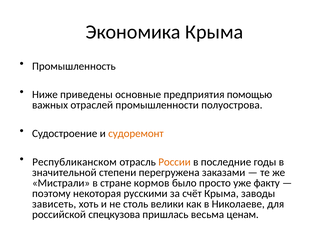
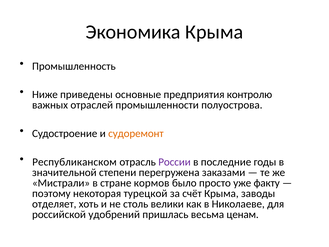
помощью: помощью -> контролю
России colour: orange -> purple
русскими: русскими -> турецкой
зависеть: зависеть -> отделяет
спецкузова: спецкузова -> удобрений
